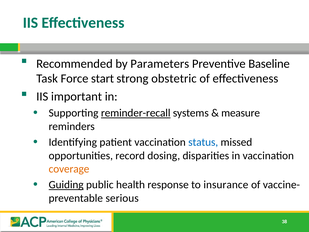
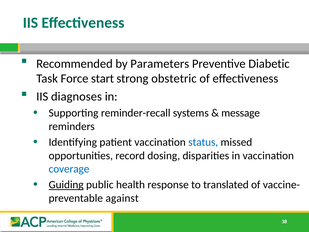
Baseline: Baseline -> Diabetic
important: important -> diagnoses
reminder-recall underline: present -> none
measure: measure -> message
coverage colour: orange -> blue
insurance: insurance -> translated
serious: serious -> against
